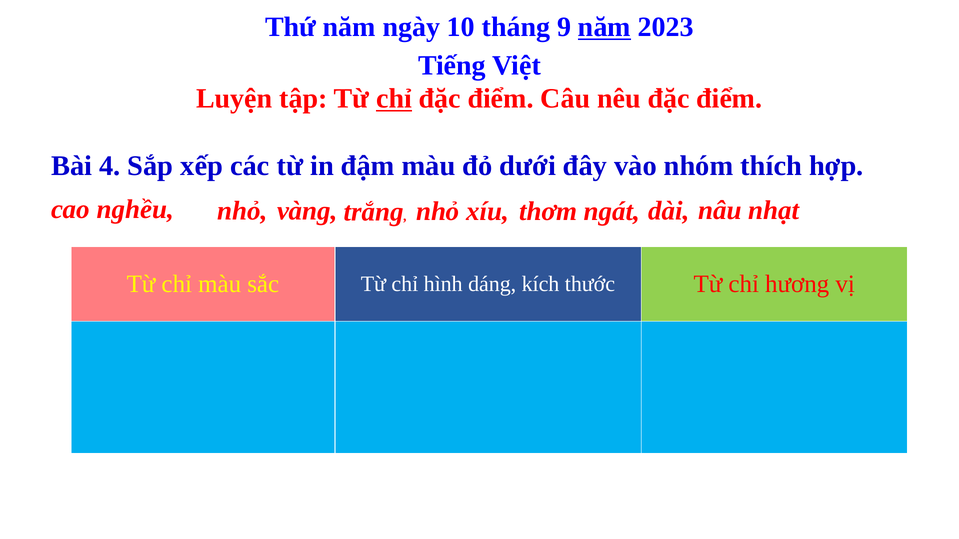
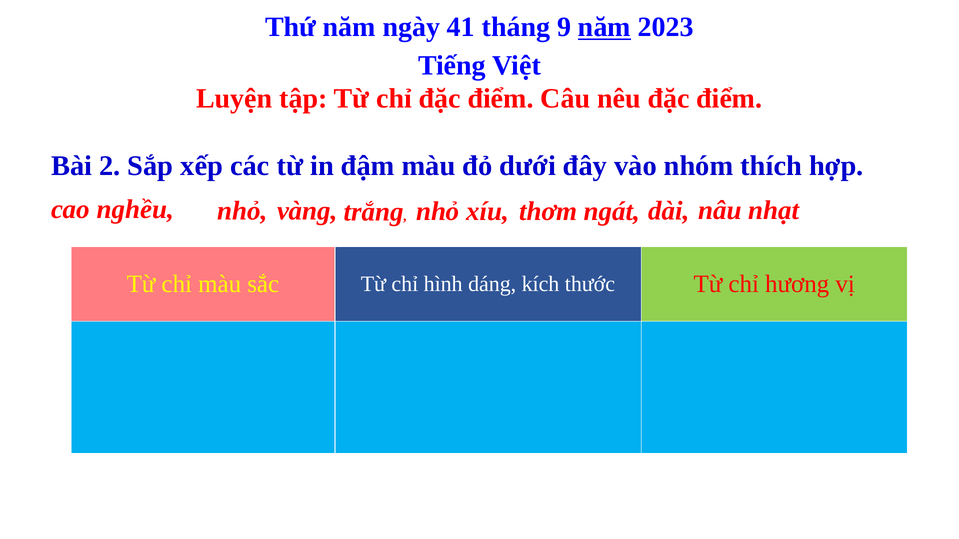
10: 10 -> 41
chỉ at (394, 99) underline: present -> none
4: 4 -> 2
